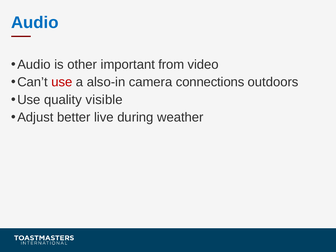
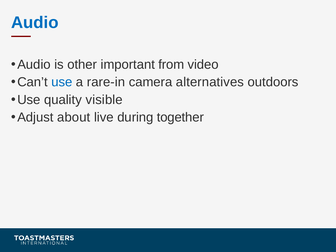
use at (62, 82) colour: red -> blue
also-in: also-in -> rare-in
connections: connections -> alternatives
better: better -> about
weather: weather -> together
